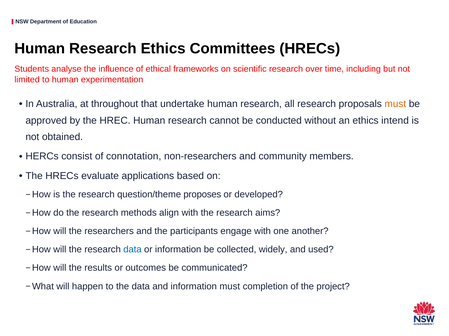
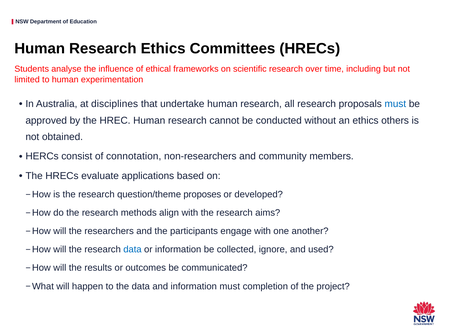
throughout: throughout -> disciplines
must at (395, 104) colour: orange -> blue
intend: intend -> others
widely: widely -> ignore
